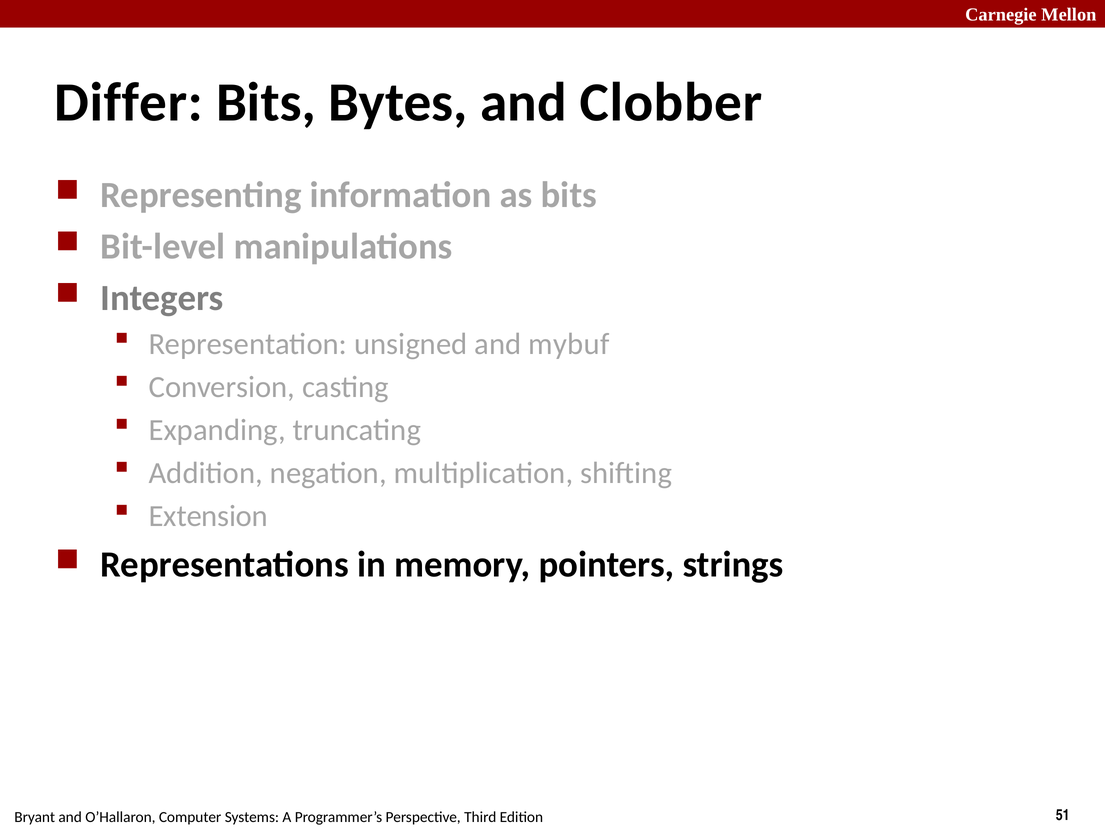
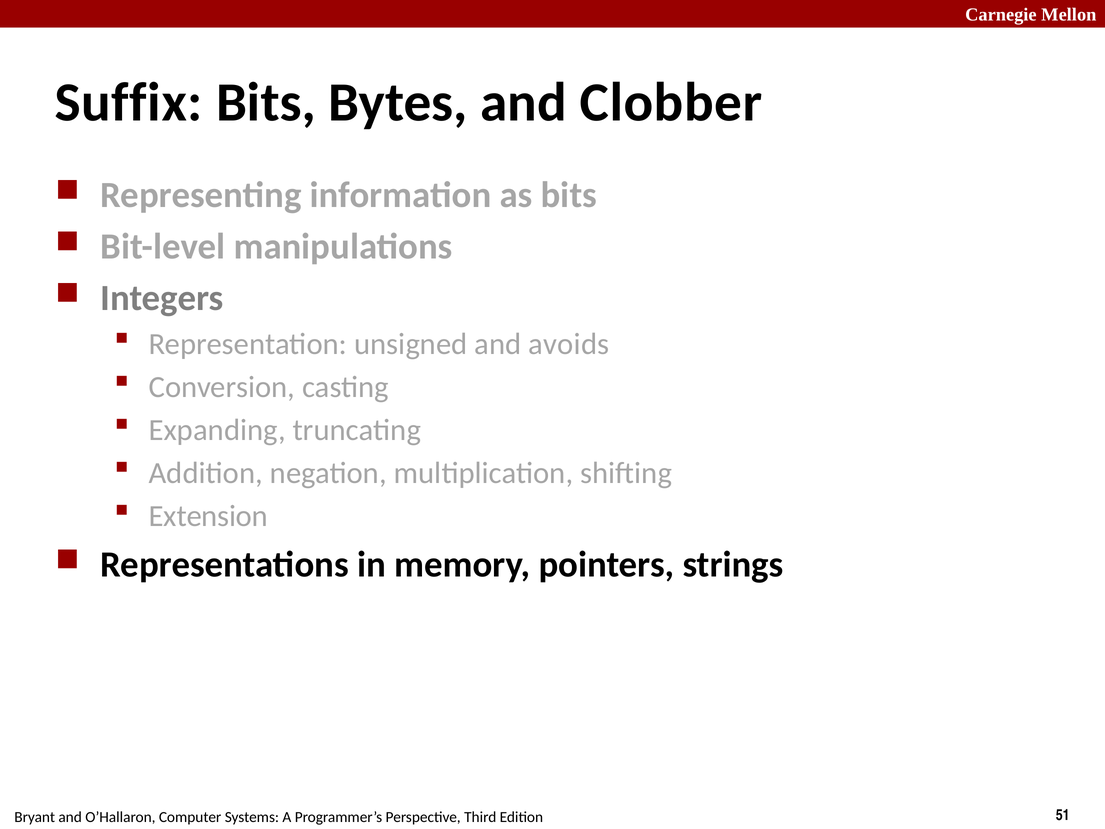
Differ: Differ -> Suffix
mybuf: mybuf -> avoids
